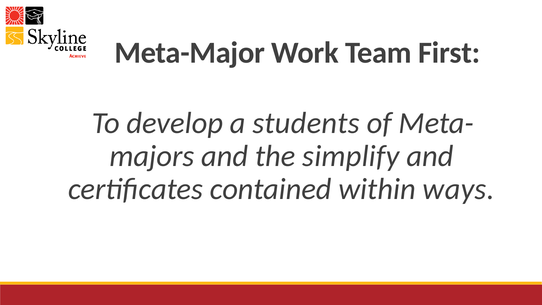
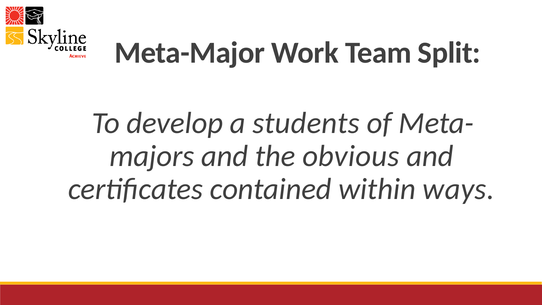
First: First -> Split
simplify: simplify -> obvious
